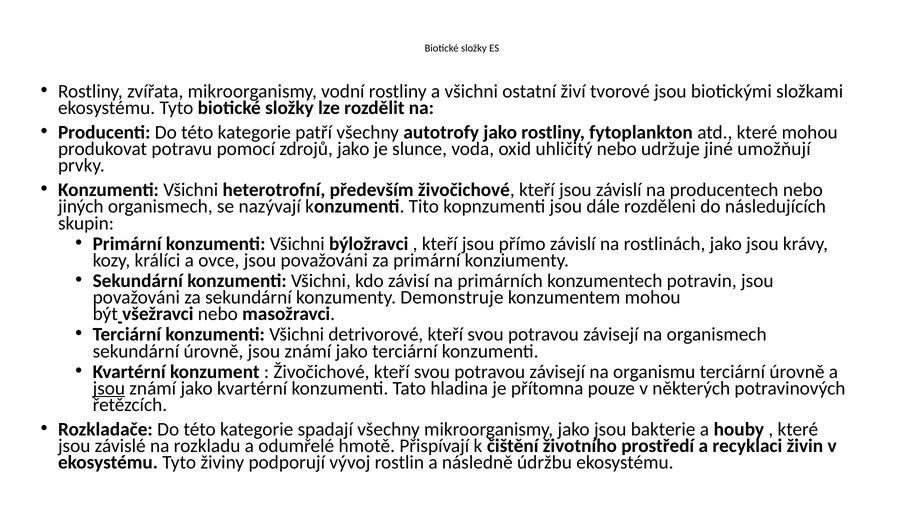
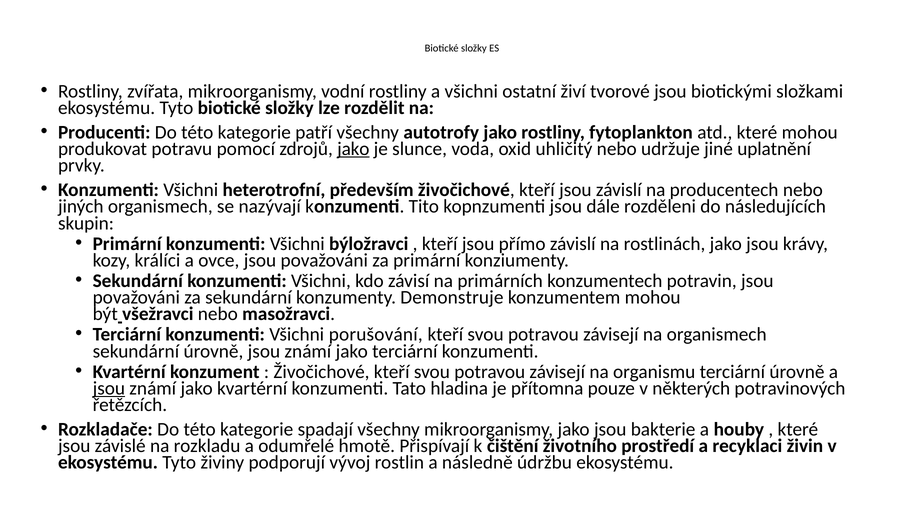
jako at (353, 149) underline: none -> present
umožňují: umožňují -> uplatnění
detrivorové: detrivorové -> porušování
